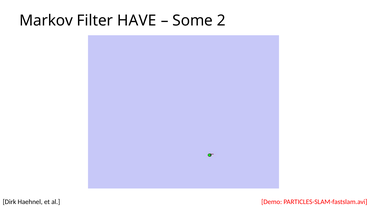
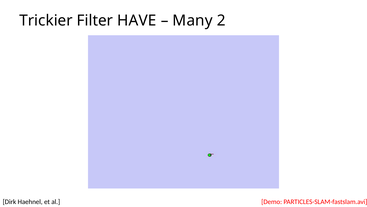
Markov: Markov -> Trickier
Some: Some -> Many
